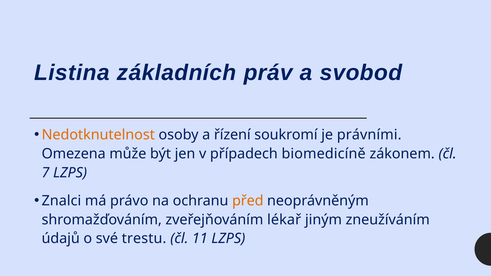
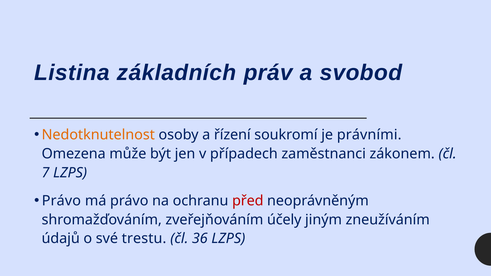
biomedicíně: biomedicíně -> zaměstnanci
Znalci at (61, 201): Znalci -> Právo
před colour: orange -> red
lékař: lékař -> účely
11: 11 -> 36
